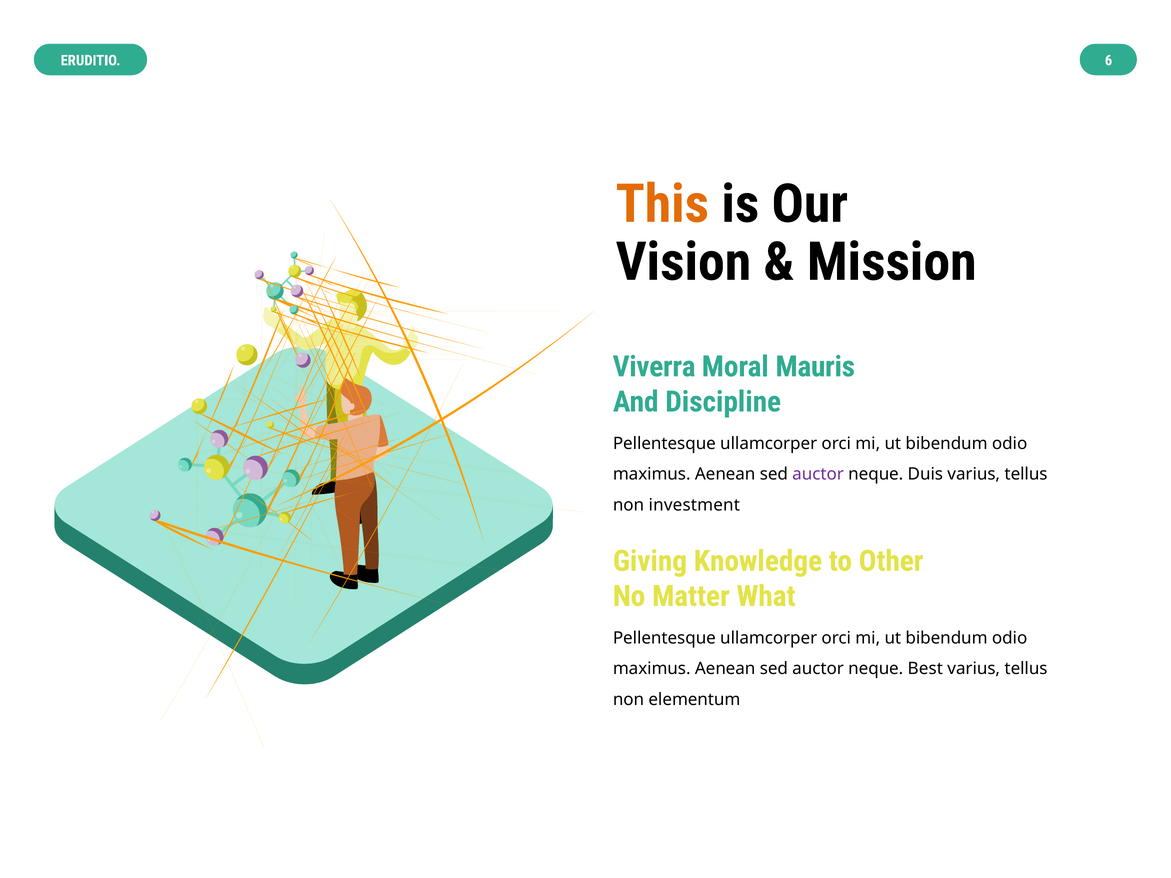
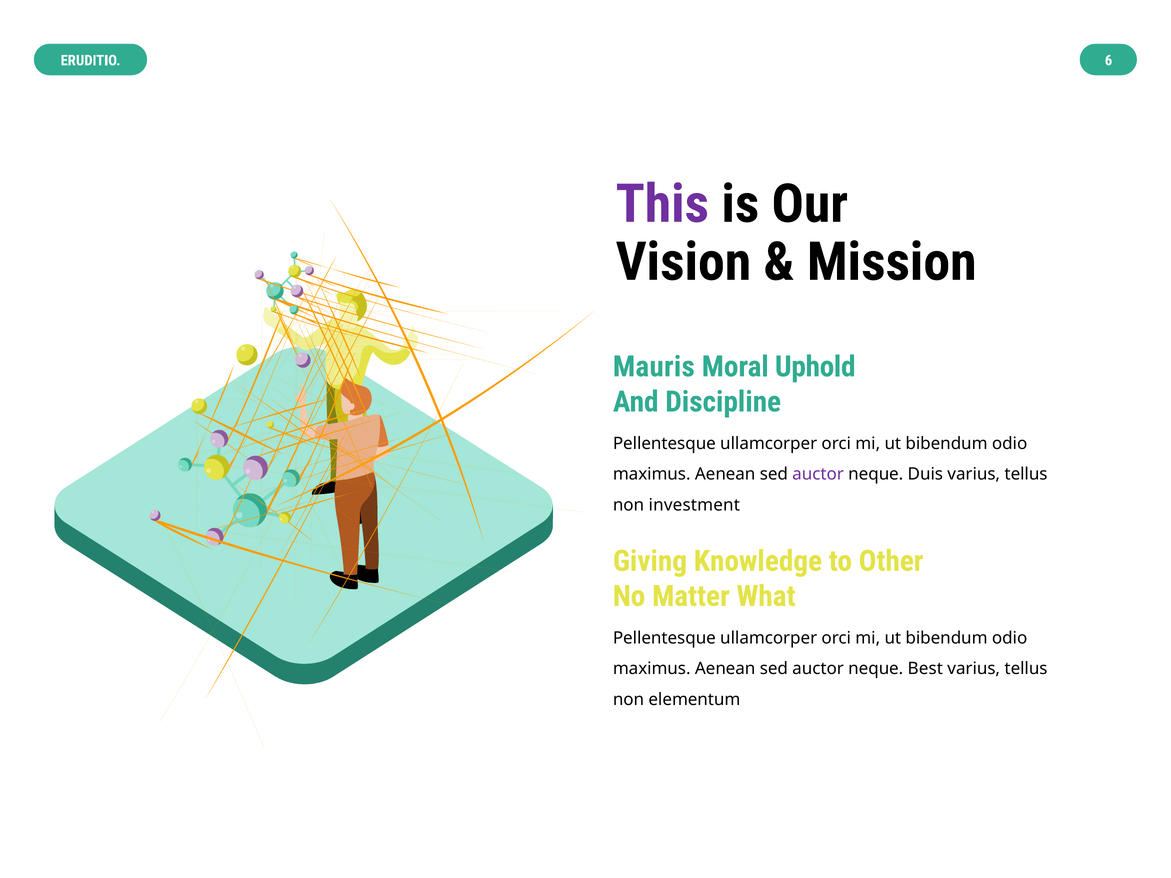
This colour: orange -> purple
Viverra: Viverra -> Mauris
Mauris: Mauris -> Uphold
